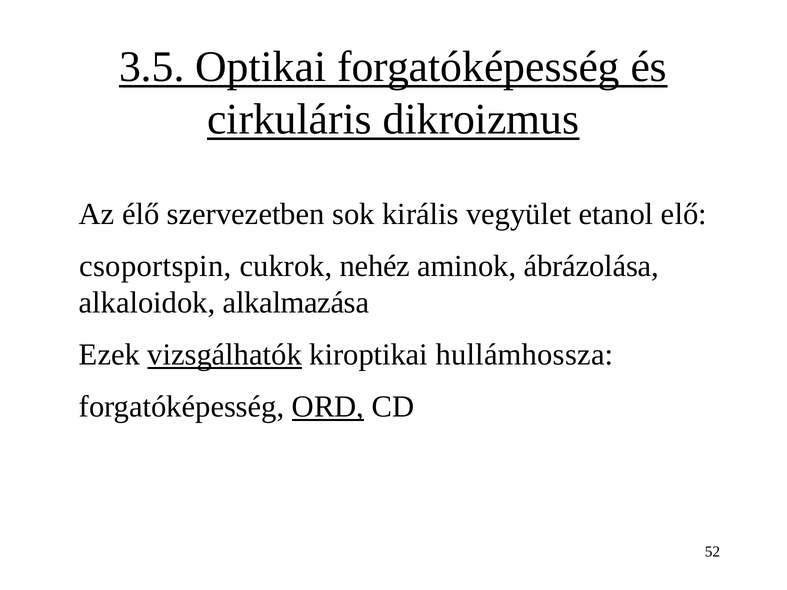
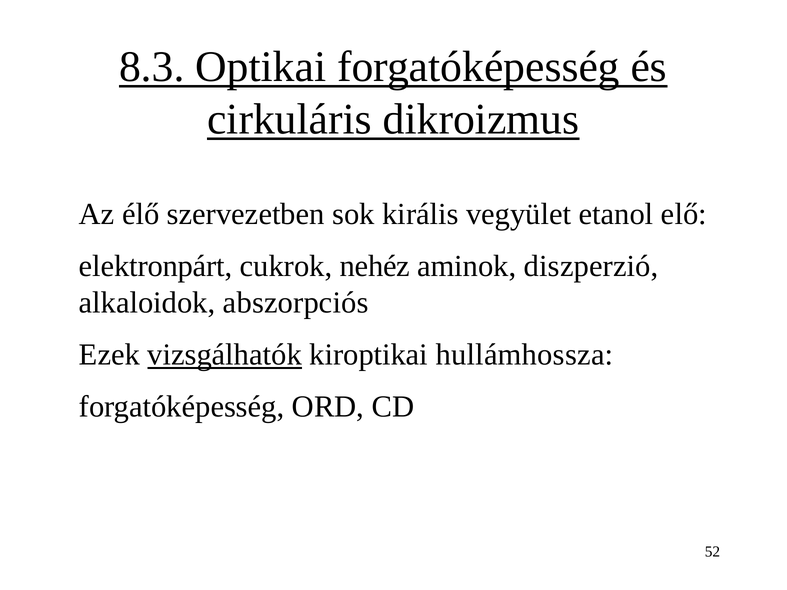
3.5: 3.5 -> 8.3
csoportspin: csoportspin -> elektronpárt
ábrázolása: ábrázolása -> diszperzió
alkalmazása: alkalmazása -> abszorpciós
ORD underline: present -> none
